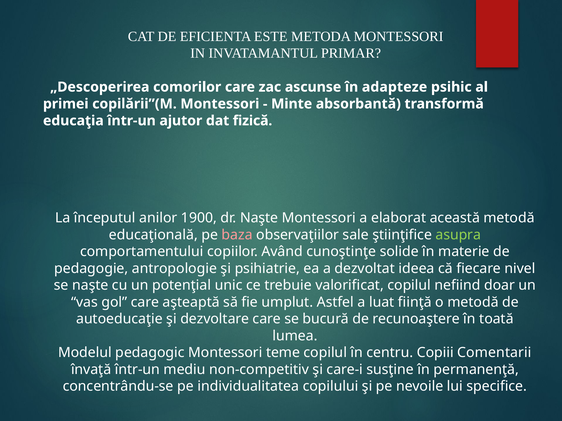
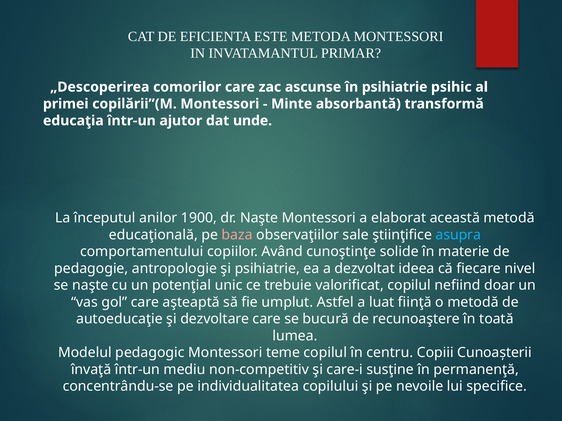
în adapteze: adapteze -> psihiatrie
fizică: fizică -> unde
asupra colour: light green -> light blue
Comentarii: Comentarii -> Cunoașterii
